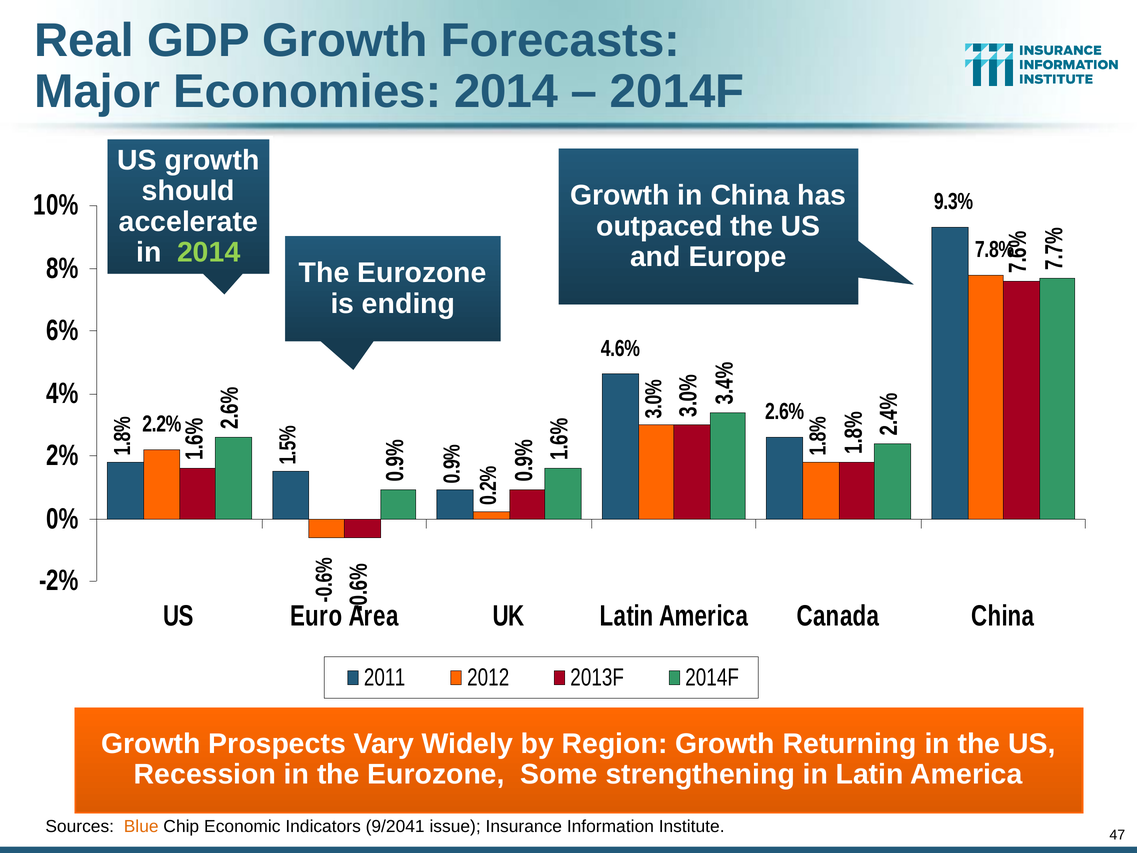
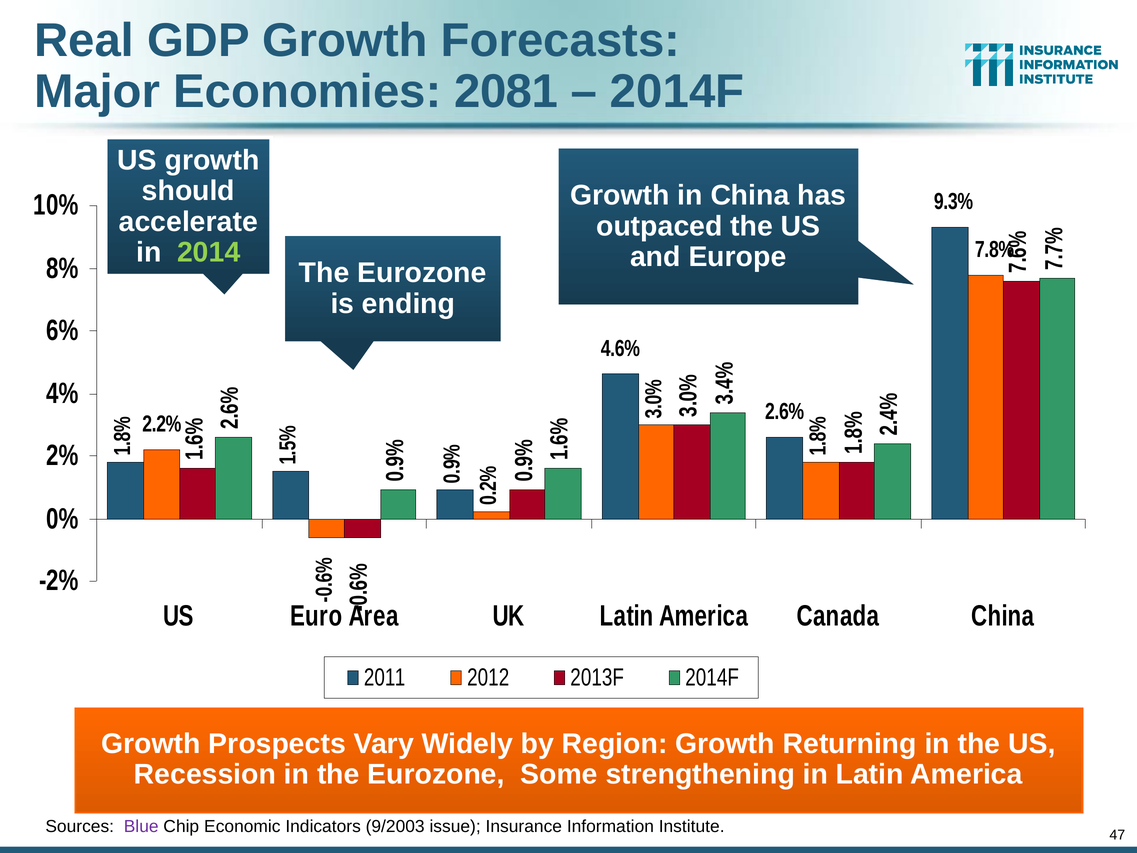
Economies 2014: 2014 -> 2081
Blue colour: orange -> purple
9/2041: 9/2041 -> 9/2003
